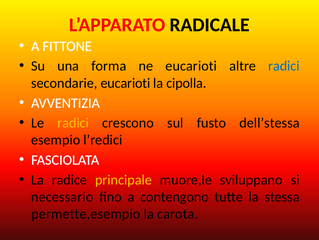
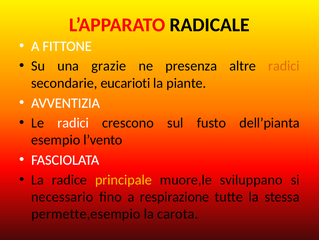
forma: forma -> grazie
ne eucarioti: eucarioti -> presenza
radici at (284, 66) colour: blue -> orange
cipolla: cipolla -> piante
radici at (73, 123) colour: yellow -> white
dell’stessa: dell’stessa -> dell’pianta
l’redici: l’redici -> l’vento
contengono: contengono -> respirazione
